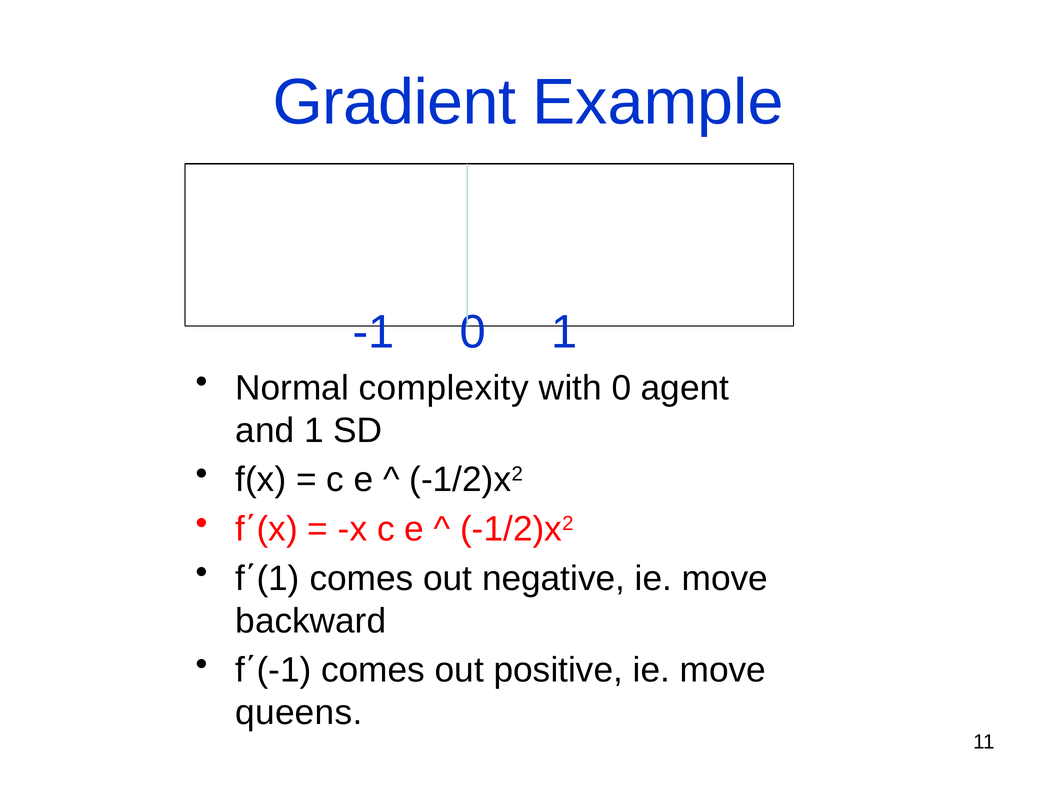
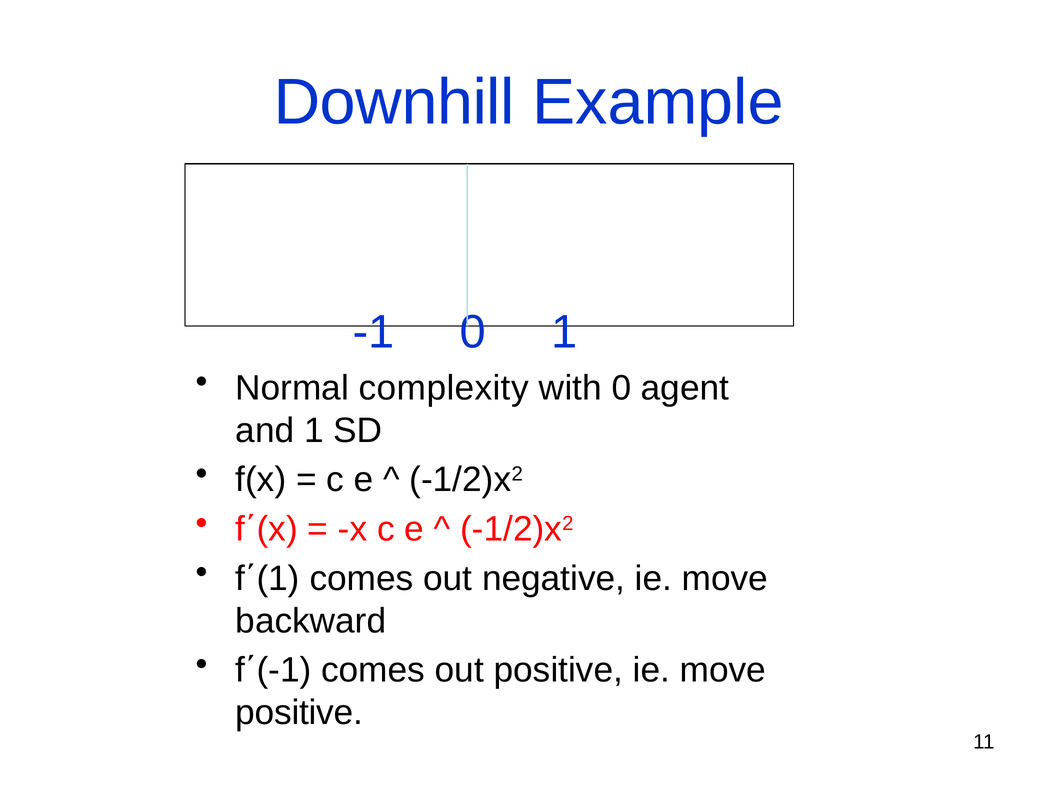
Gradient: Gradient -> Downhill
queens at (299, 712): queens -> positive
